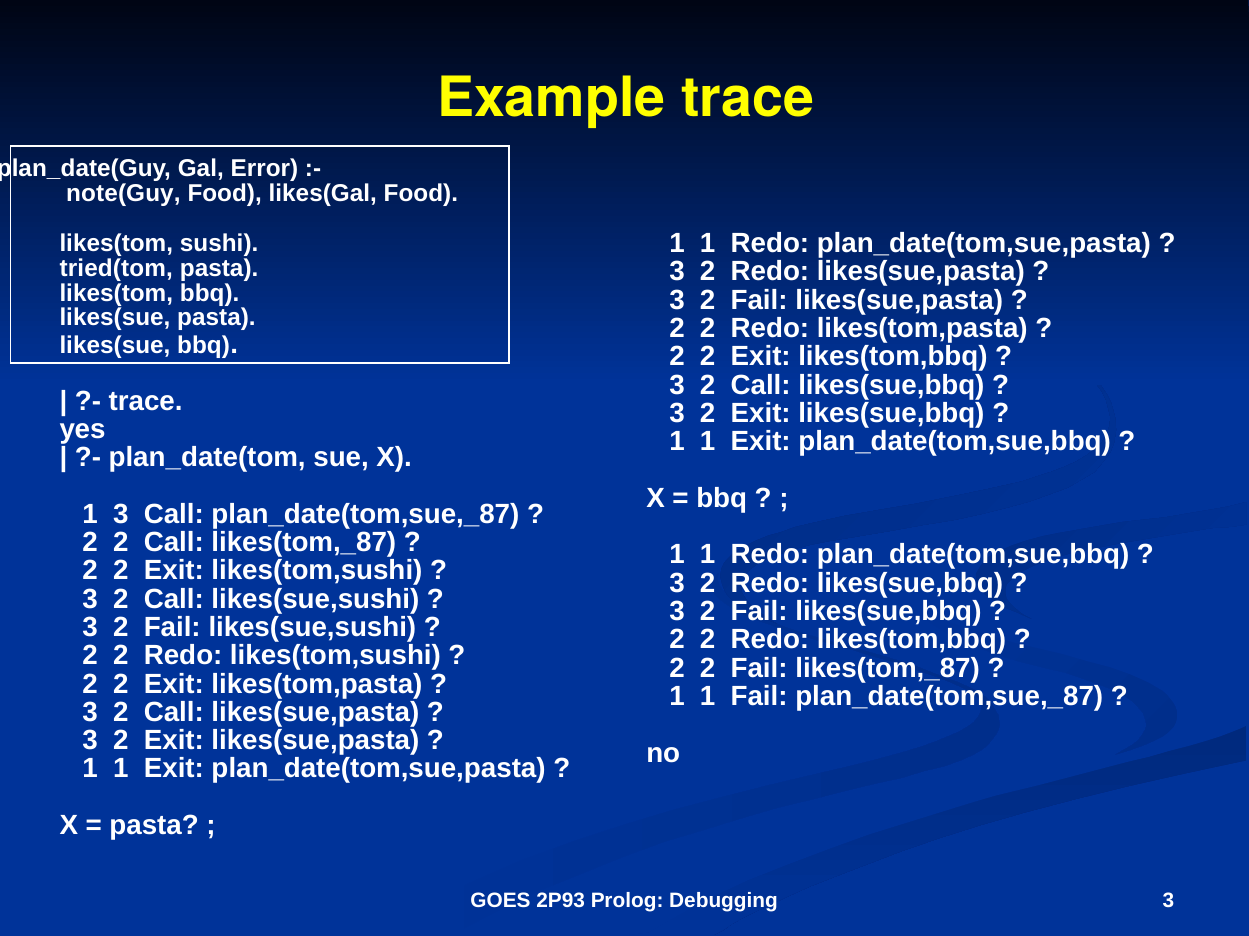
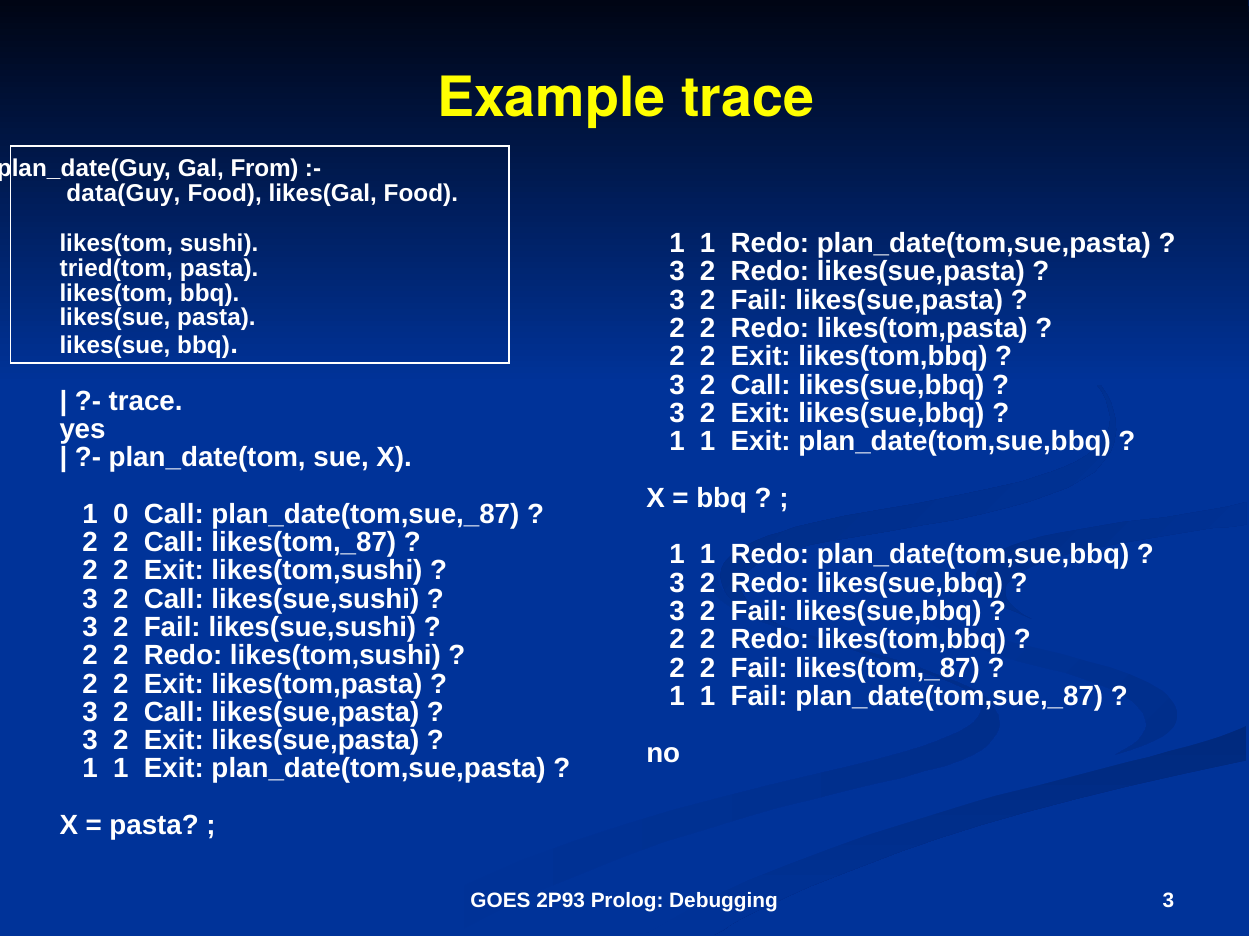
Error: Error -> From
note(Guy: note(Guy -> data(Guy
1 3: 3 -> 0
